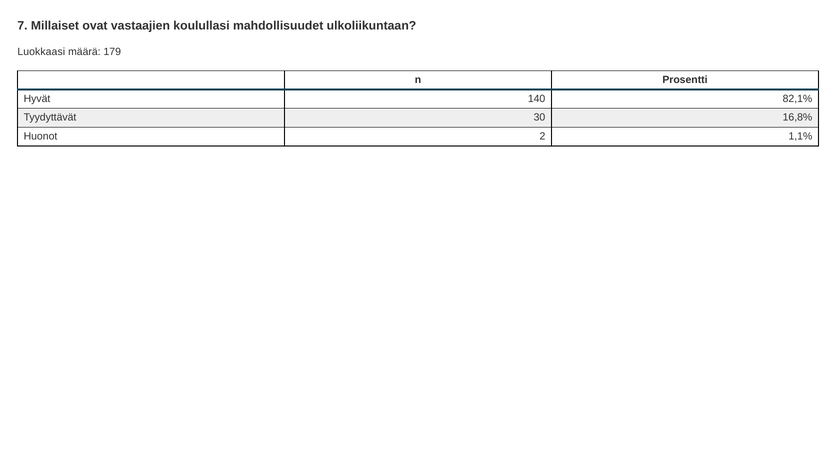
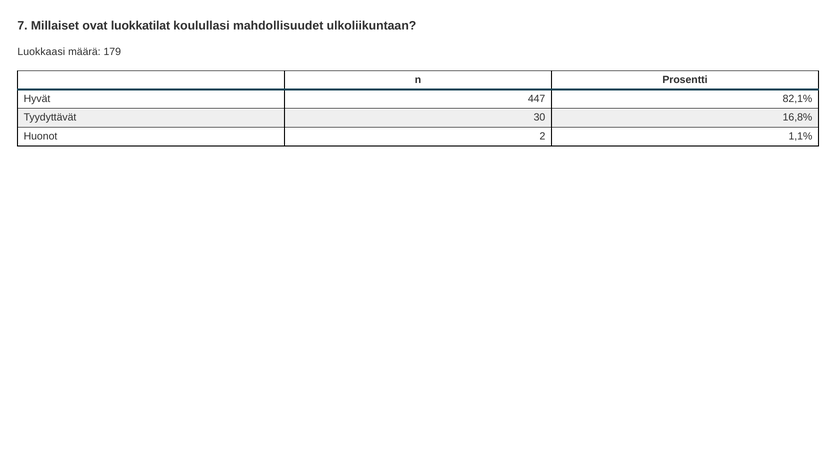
vastaajien: vastaajien -> luokkatilat
140: 140 -> 447
